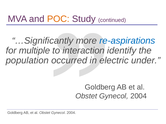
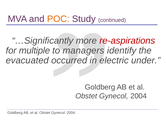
re-aspirations colour: blue -> red
interaction: interaction -> managers
population: population -> evacuated
